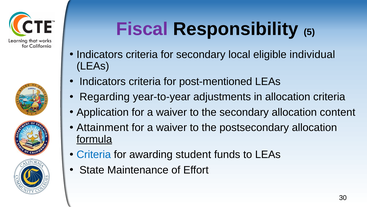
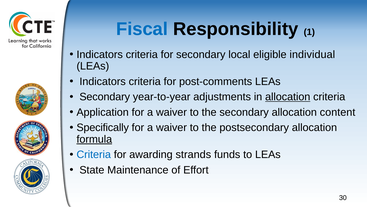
Fiscal colour: purple -> blue
5: 5 -> 1
post-mentioned: post-mentioned -> post-comments
Regarding at (105, 97): Regarding -> Secondary
allocation at (288, 97) underline: none -> present
Attainment: Attainment -> Specifically
student: student -> strands
